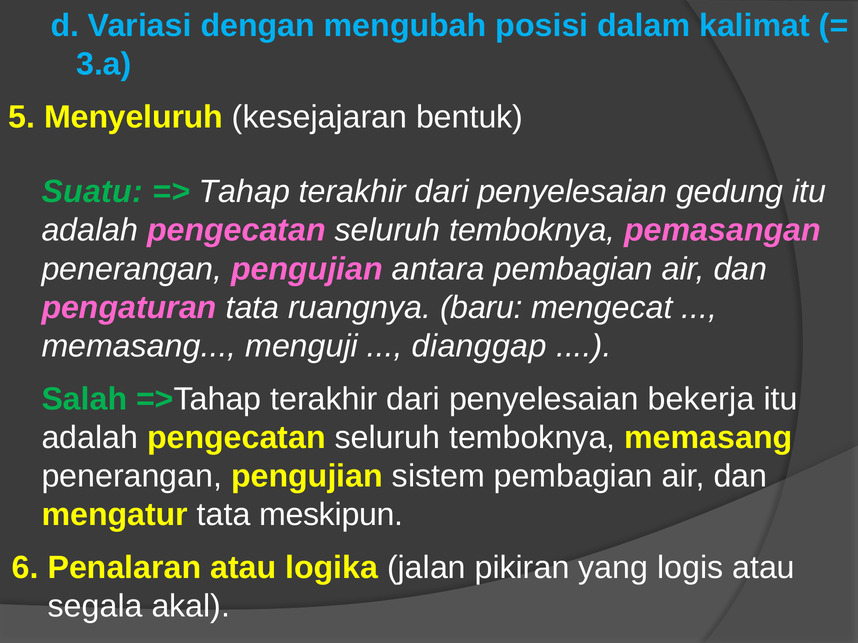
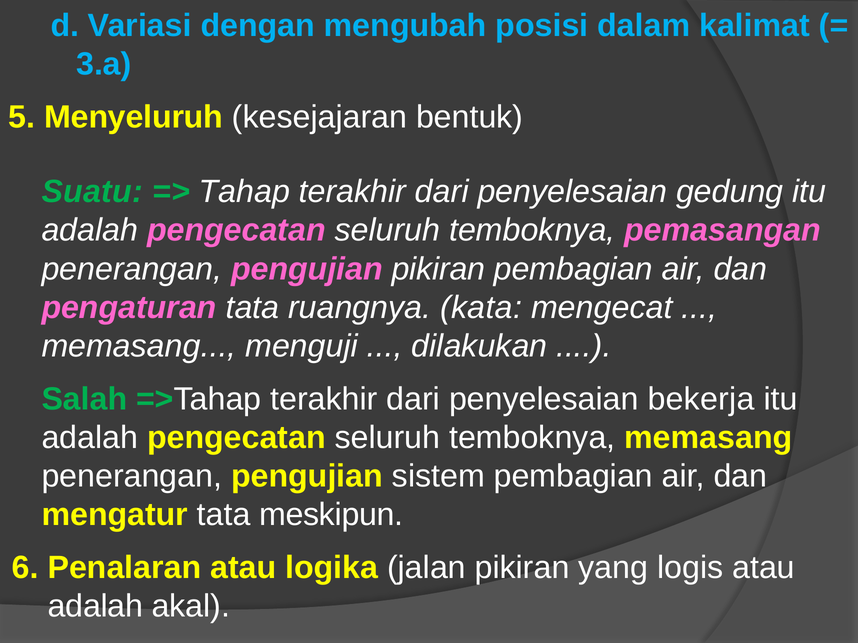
pengujian antara: antara -> pikiran
baru: baru -> kata
dianggap: dianggap -> dilakukan
segala at (95, 607): segala -> adalah
